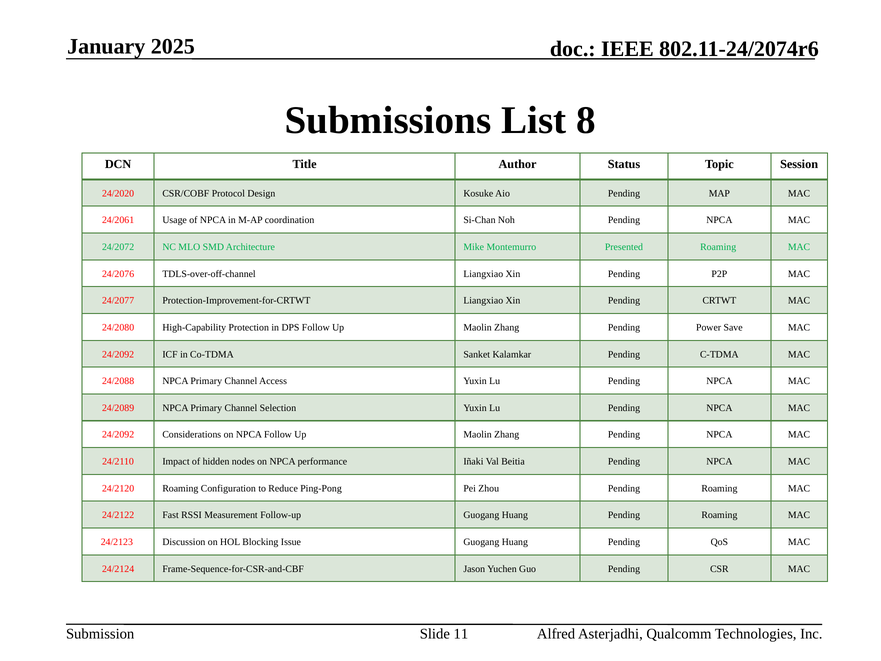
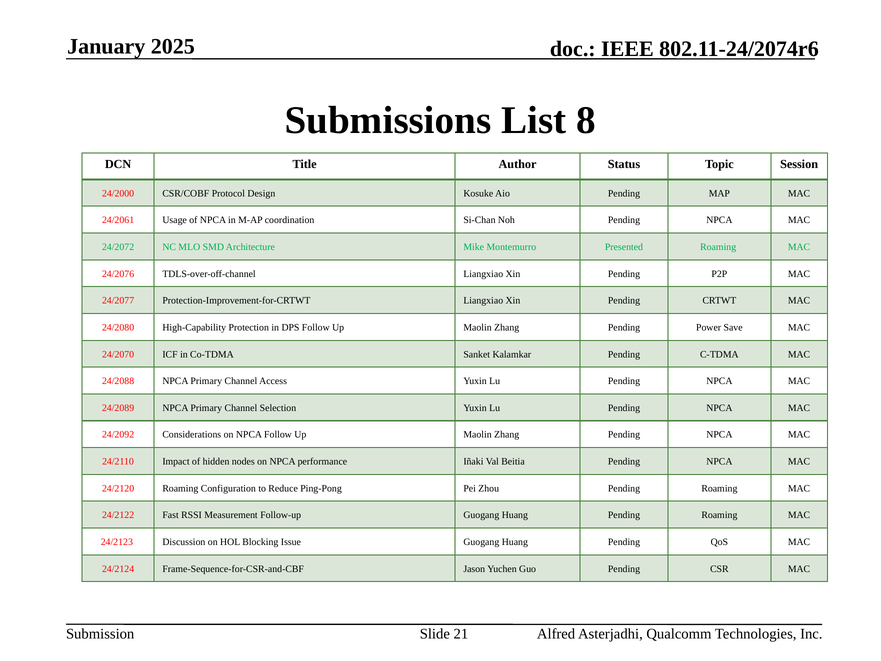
24/2020: 24/2020 -> 24/2000
24/2092 at (118, 354): 24/2092 -> 24/2070
11: 11 -> 21
